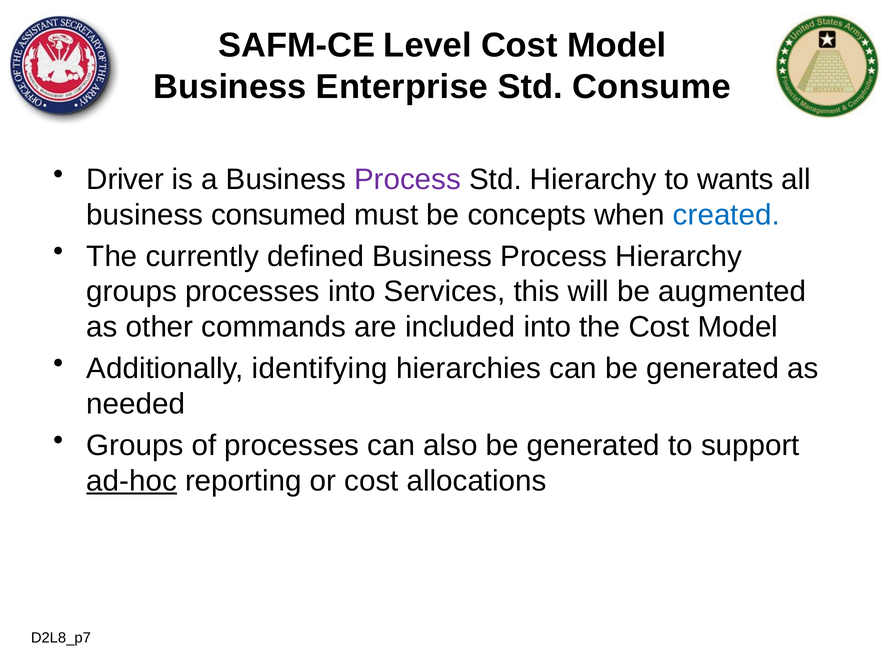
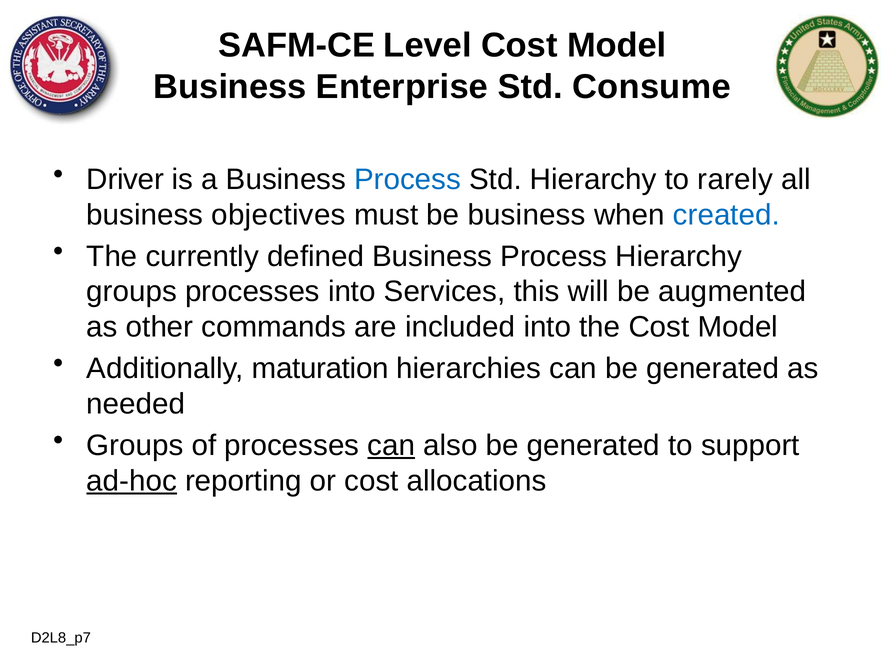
Process at (408, 179) colour: purple -> blue
wants: wants -> rarely
consumed: consumed -> objectives
be concepts: concepts -> business
identifying: identifying -> maturation
can at (391, 446) underline: none -> present
